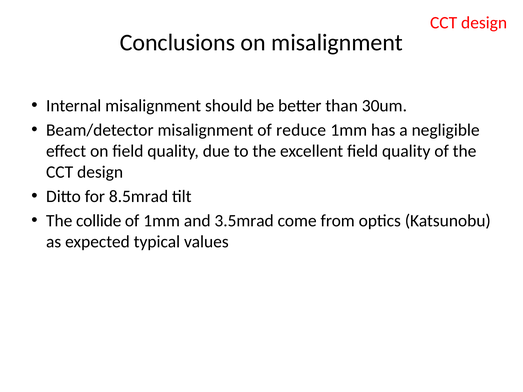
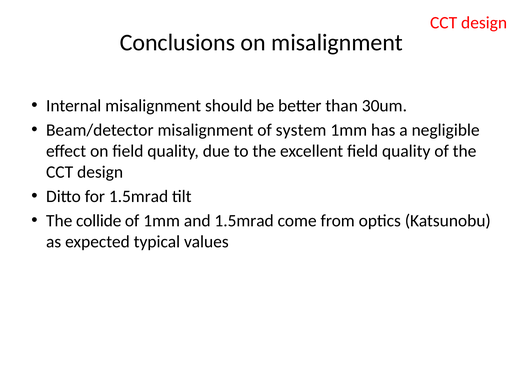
reduce: reduce -> system
for 8.5mrad: 8.5mrad -> 1.5mrad
and 3.5mrad: 3.5mrad -> 1.5mrad
